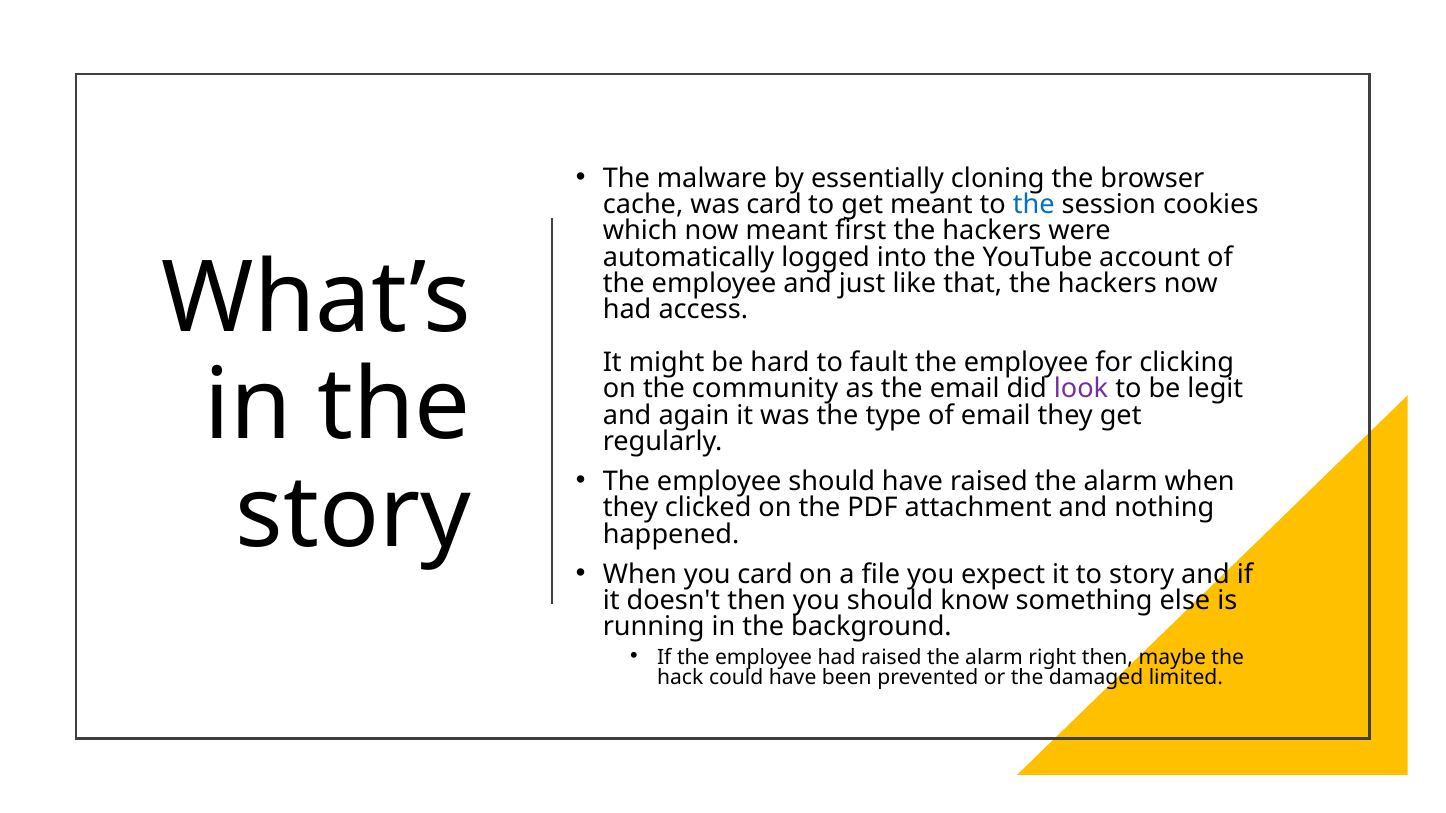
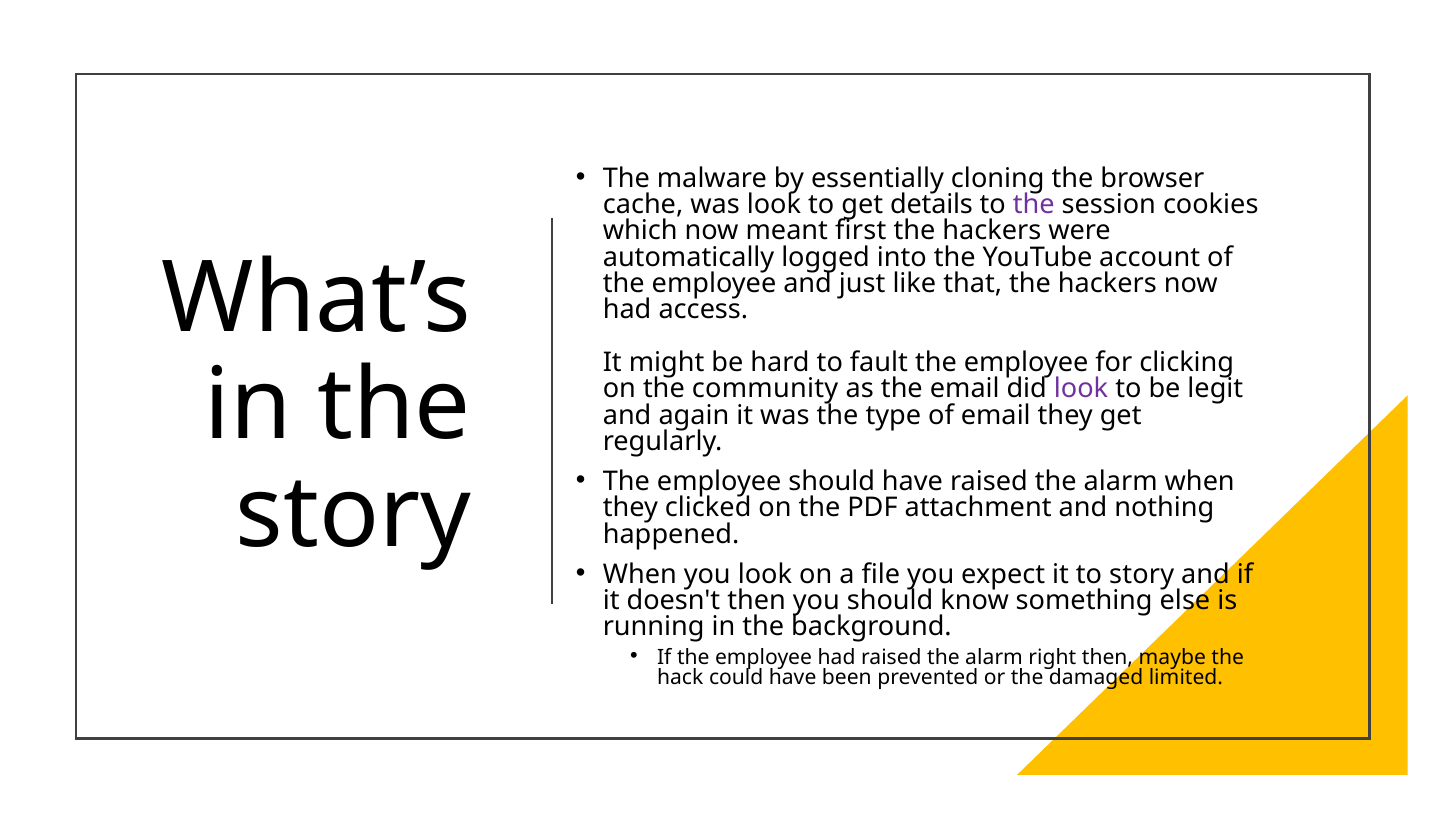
was card: card -> look
get meant: meant -> details
the at (1034, 205) colour: blue -> purple
you card: card -> look
